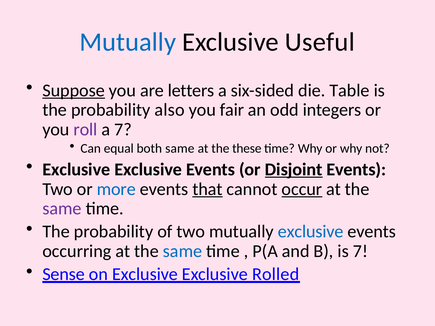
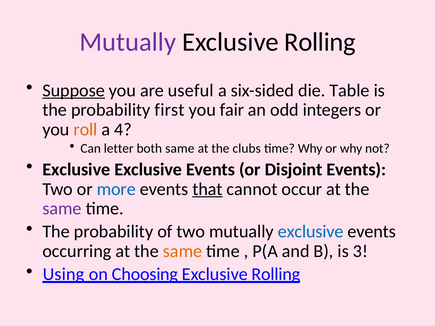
Mutually at (128, 42) colour: blue -> purple
Useful at (320, 42): Useful -> Rolling
letters: letters -> useful
also: also -> first
roll colour: purple -> orange
a 7: 7 -> 4
equal: equal -> letter
these: these -> clubs
Disjoint underline: present -> none
occur underline: present -> none
same at (183, 251) colour: blue -> orange
is 7: 7 -> 3
Sense: Sense -> Using
on Exclusive: Exclusive -> Choosing
Rolled at (276, 274): Rolled -> Rolling
